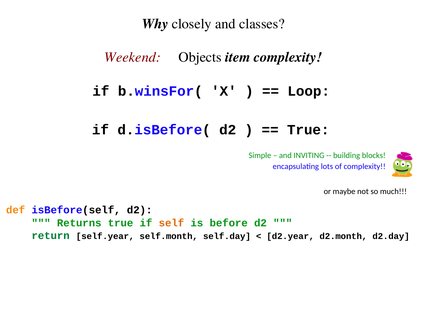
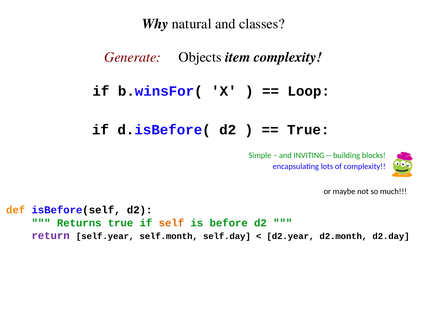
closely: closely -> natural
Weekend: Weekend -> Generate
return colour: green -> purple
